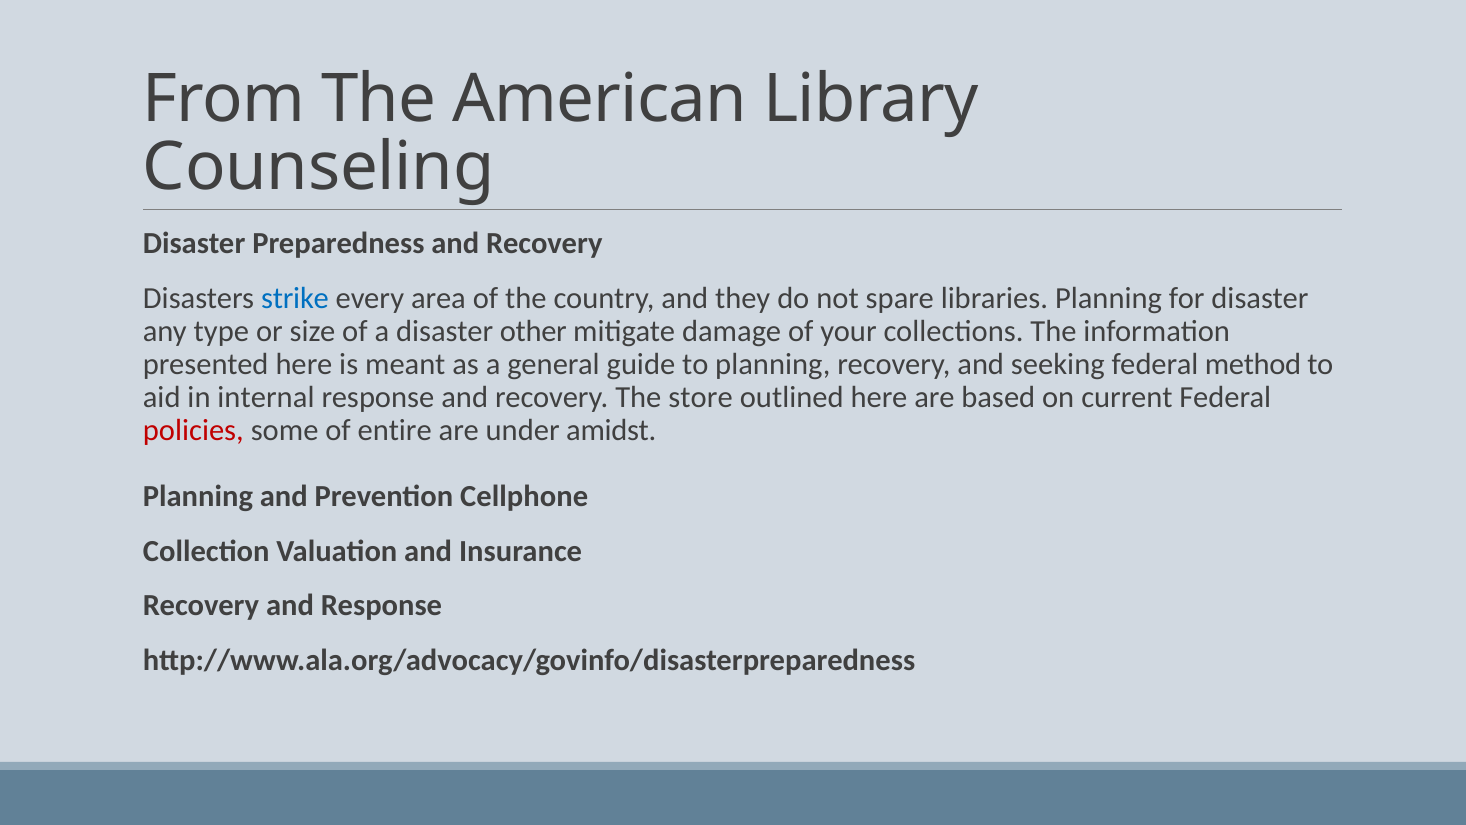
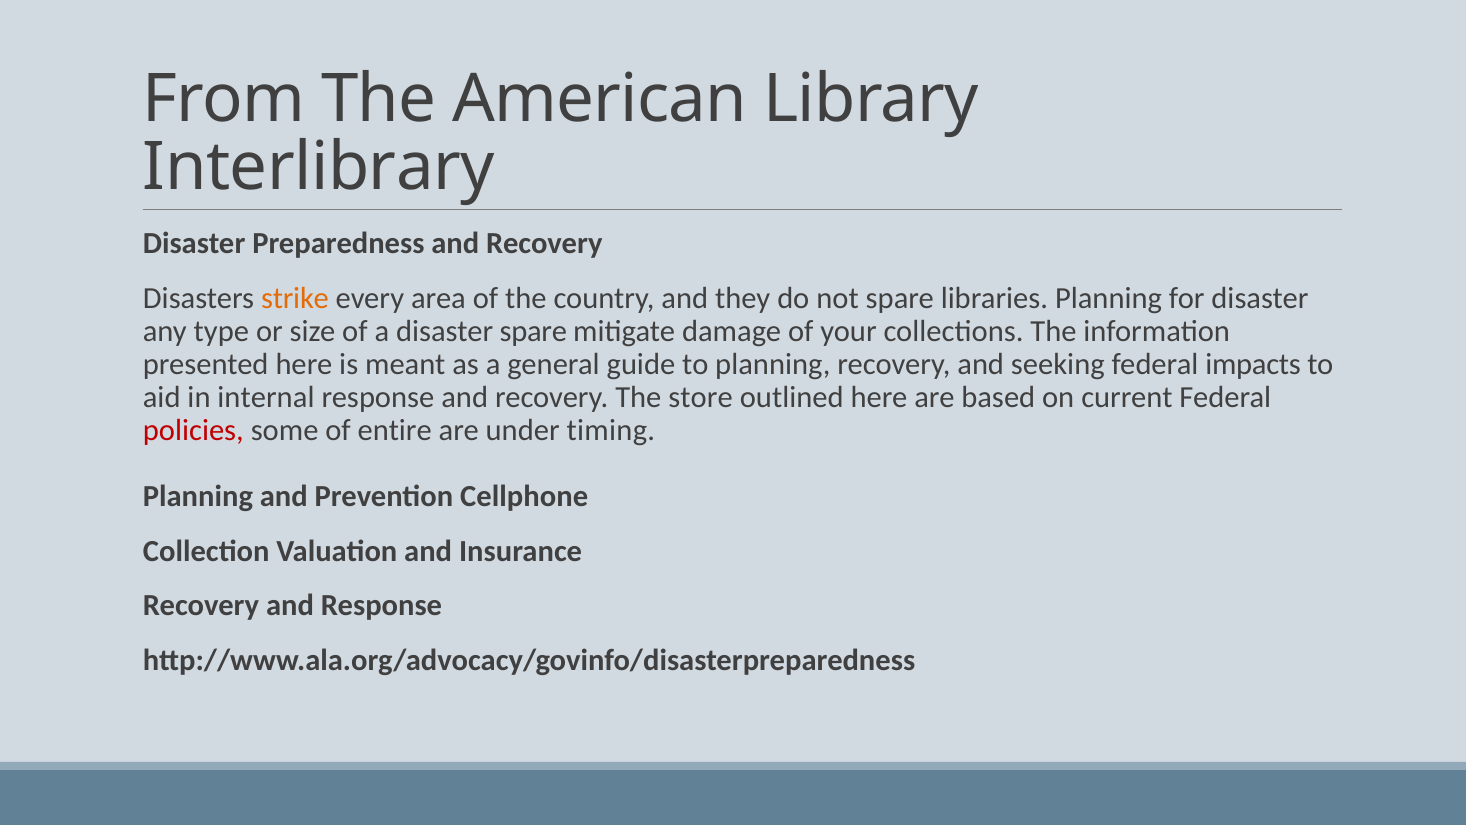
Counseling: Counseling -> Interlibrary
strike colour: blue -> orange
disaster other: other -> spare
method: method -> impacts
amidst: amidst -> timing
